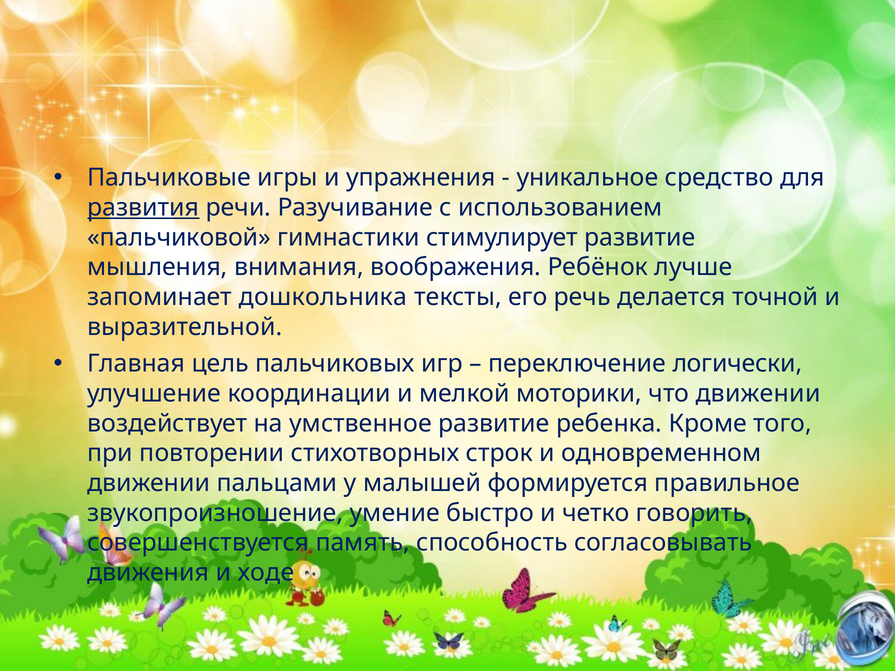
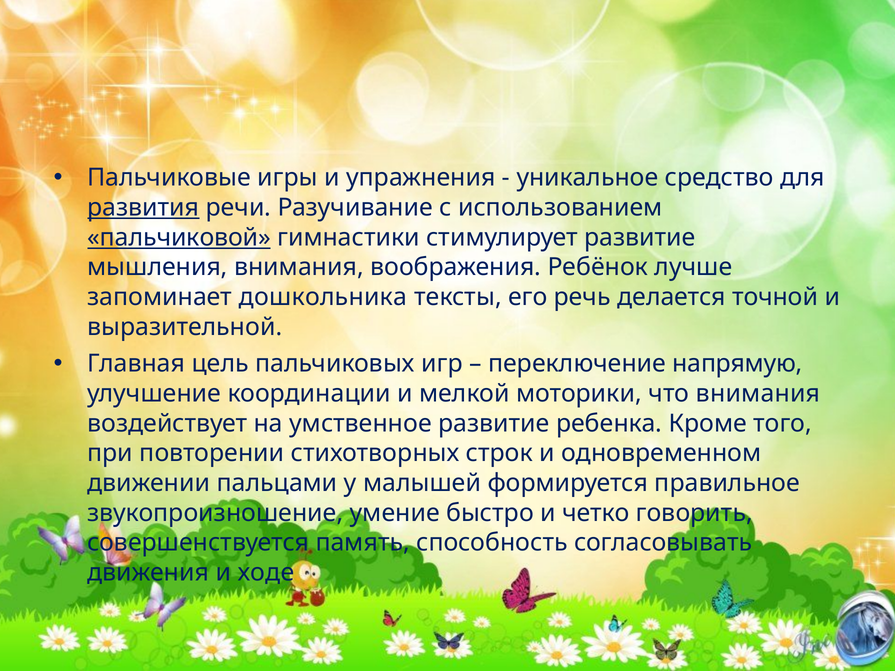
пальчиковой underline: none -> present
логически: логически -> напрямую
что движении: движении -> внимания
